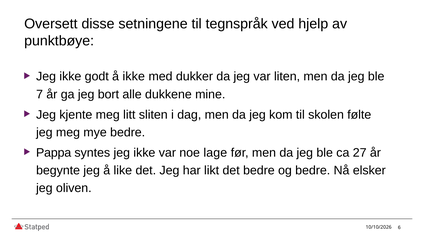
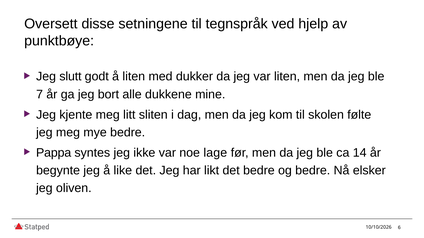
ikke at (70, 77): ikke -> slutt
å ikke: ikke -> liten
27: 27 -> 14
